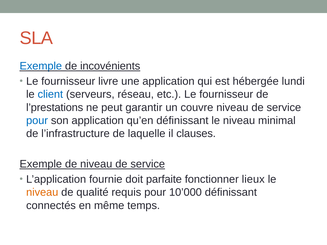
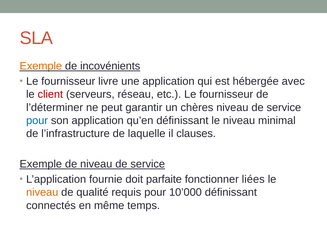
Exemple at (41, 66) colour: blue -> orange
lundi: lundi -> avec
client colour: blue -> red
l’prestations: l’prestations -> l’déterminer
couvre: couvre -> chères
lieux: lieux -> liées
